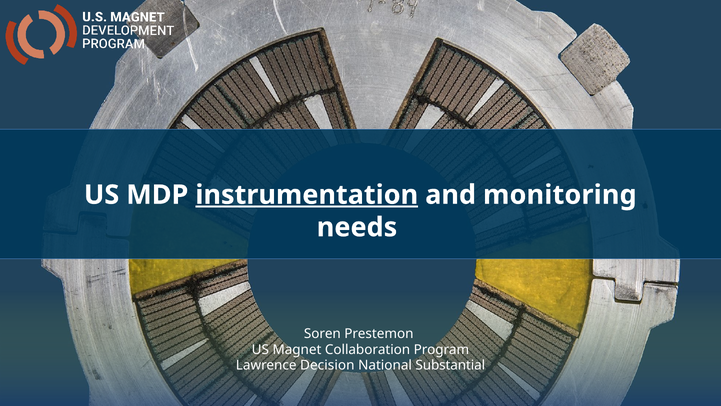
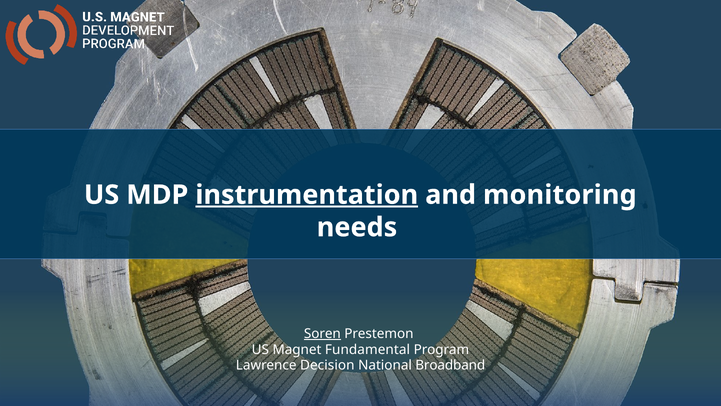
Soren underline: none -> present
Collaboration: Collaboration -> Fundamental
Substantial: Substantial -> Broadband
